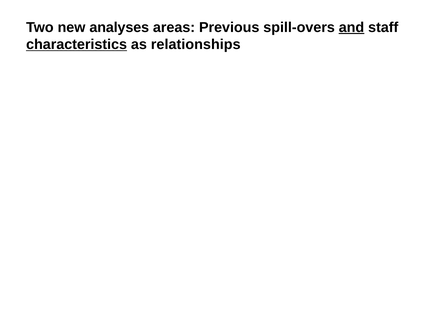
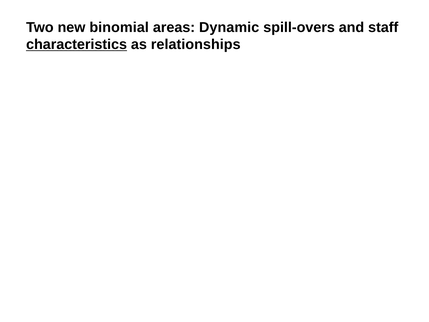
analyses: analyses -> binomial
Previous: Previous -> Dynamic
and underline: present -> none
